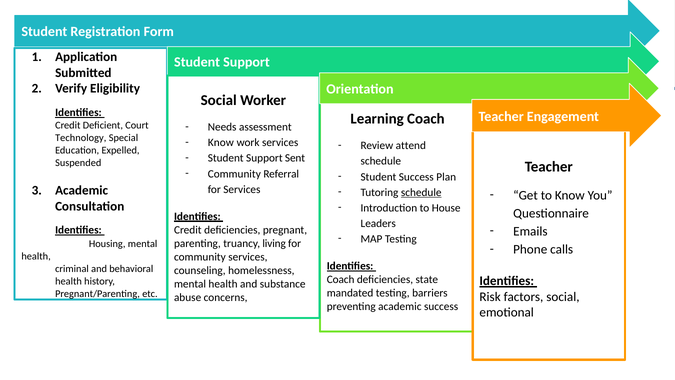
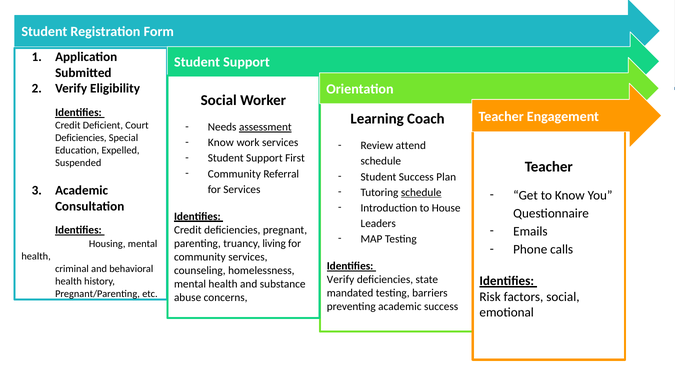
assessment underline: none -> present
Technology at (81, 138): Technology -> Deficiencies
Sent: Sent -> First
Coach at (341, 279): Coach -> Verify
